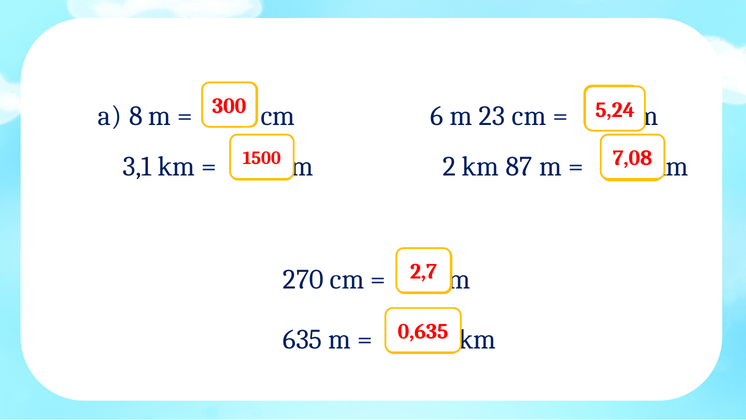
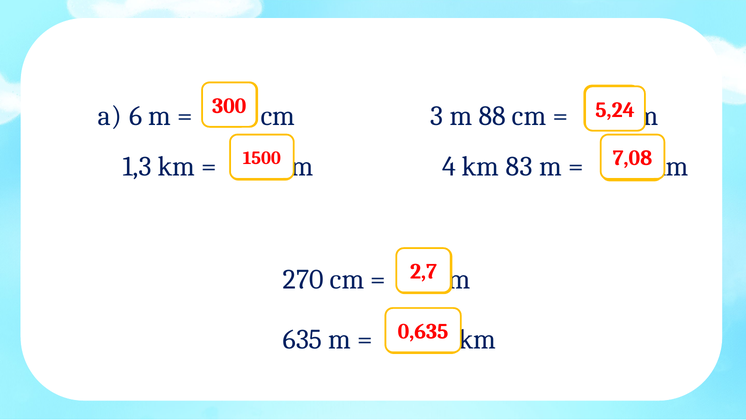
8: 8 -> 6
6: 6 -> 3
23: 23 -> 88
3,1: 3,1 -> 1,3
2: 2 -> 4
87: 87 -> 83
